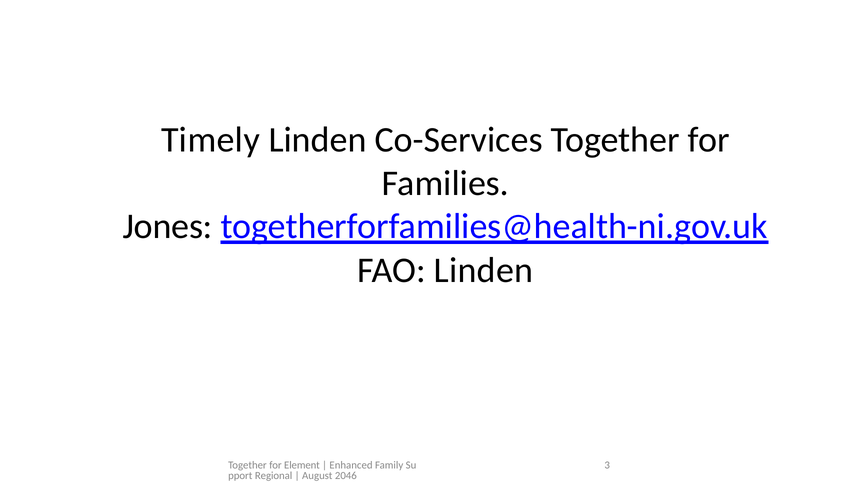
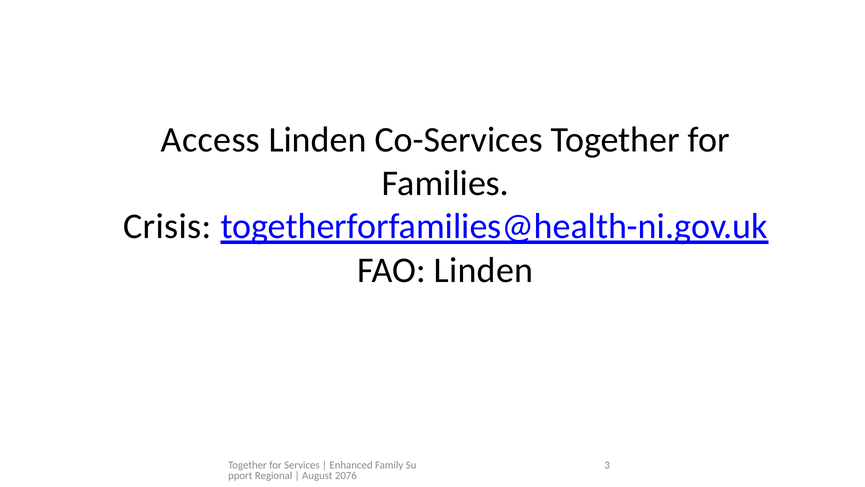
Timely: Timely -> Access
Jones: Jones -> Crisis
Element: Element -> Services
2046: 2046 -> 2076
